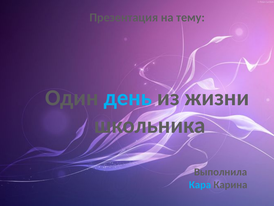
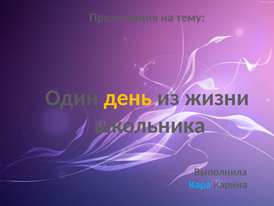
день colour: light blue -> yellow
